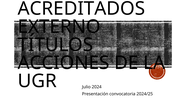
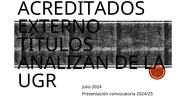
ACCIONES: ACCIONES -> ANALIZAN
